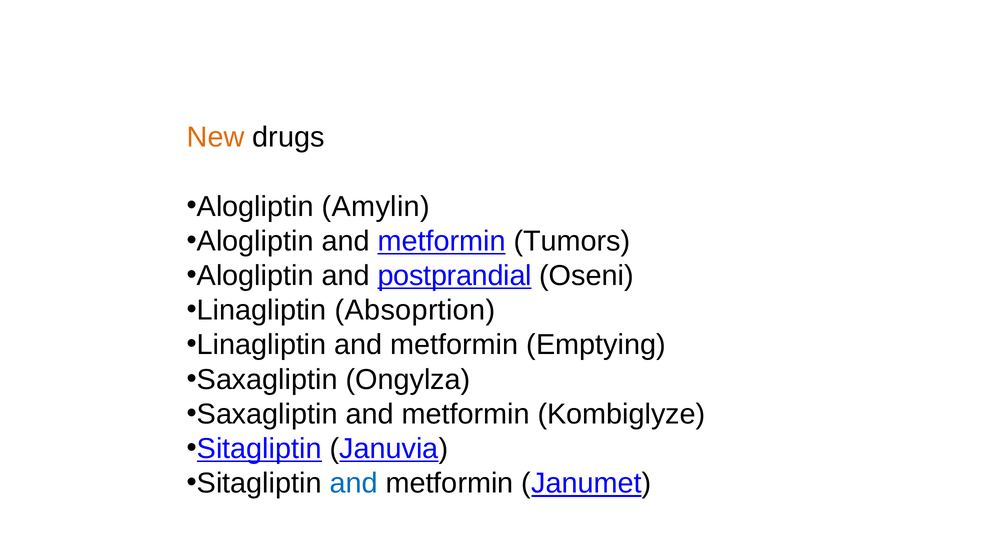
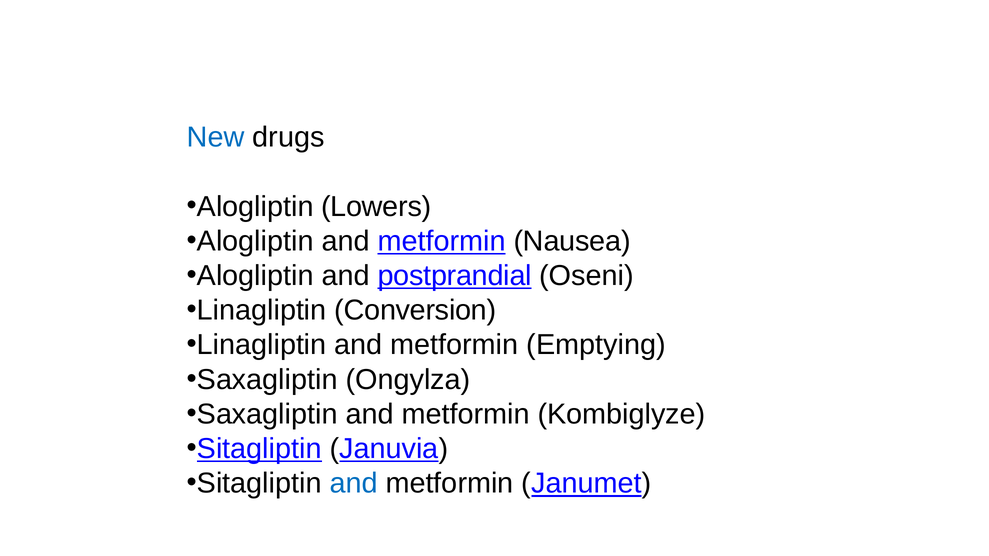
New colour: orange -> blue
Amylin: Amylin -> Lowers
Tumors: Tumors -> Nausea
Absoprtion: Absoprtion -> Conversion
